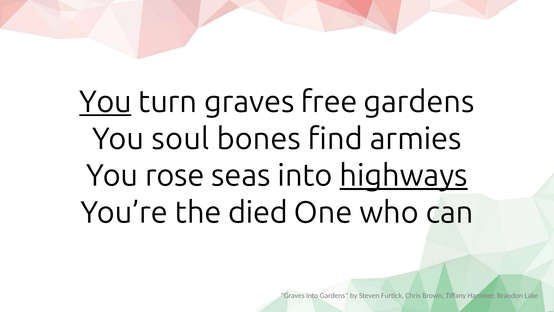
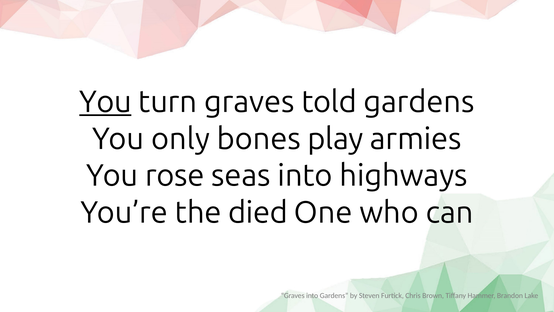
free: free -> told
soul: soul -> only
find: find -> play
highways underline: present -> none
